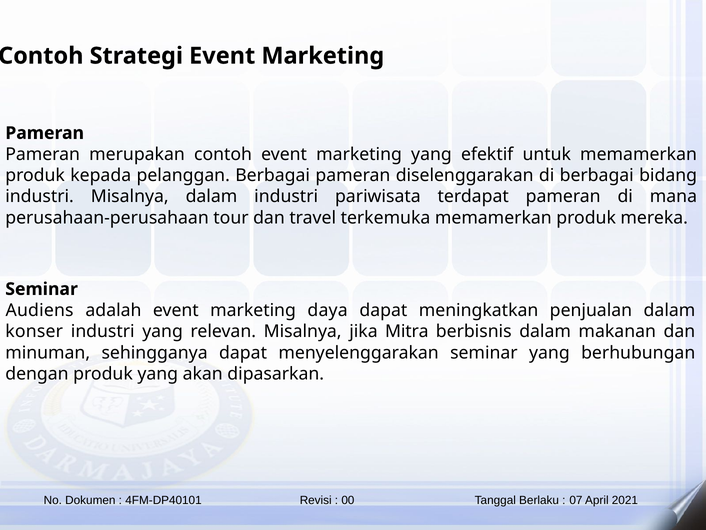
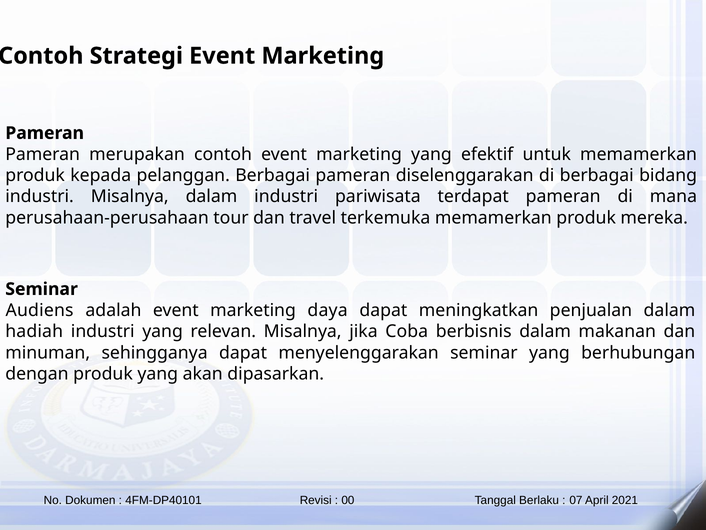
konser: konser -> hadiah
Mitra: Mitra -> Coba
